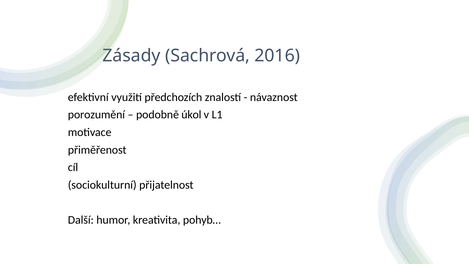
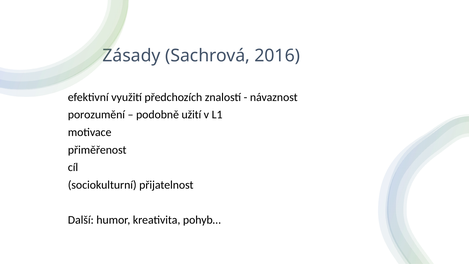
úkol: úkol -> užití
